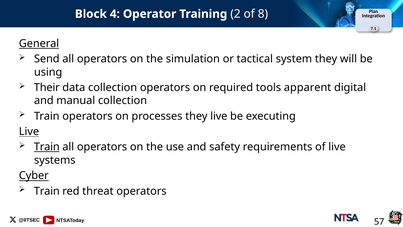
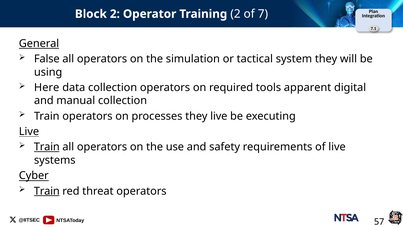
Block 4: 4 -> 2
8: 8 -> 7
Send: Send -> False
Their: Their -> Here
Train at (47, 191) underline: none -> present
